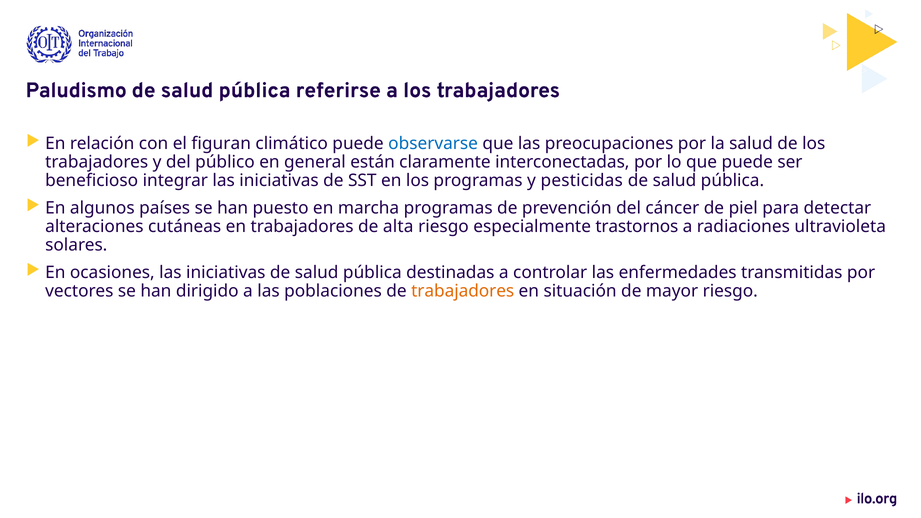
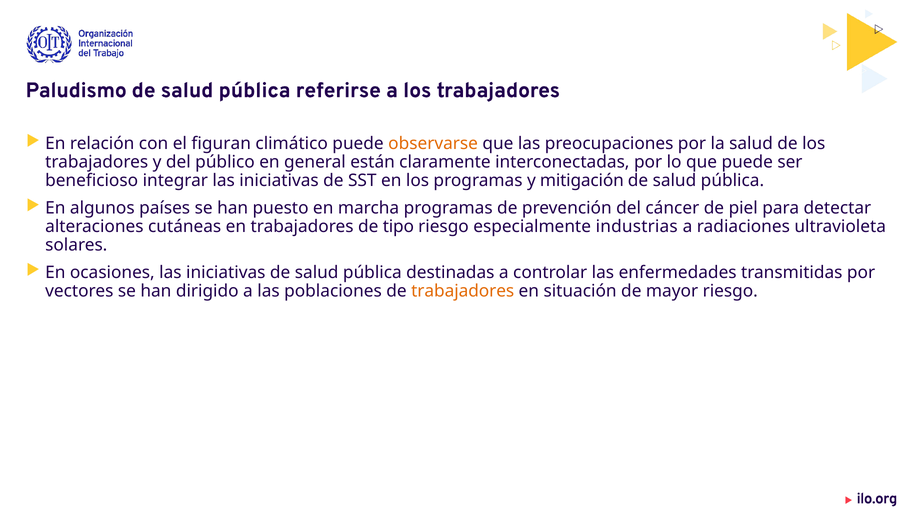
observarse colour: blue -> orange
pesticidas: pesticidas -> mitigación
alta: alta -> tipo
trastornos: trastornos -> industrias
